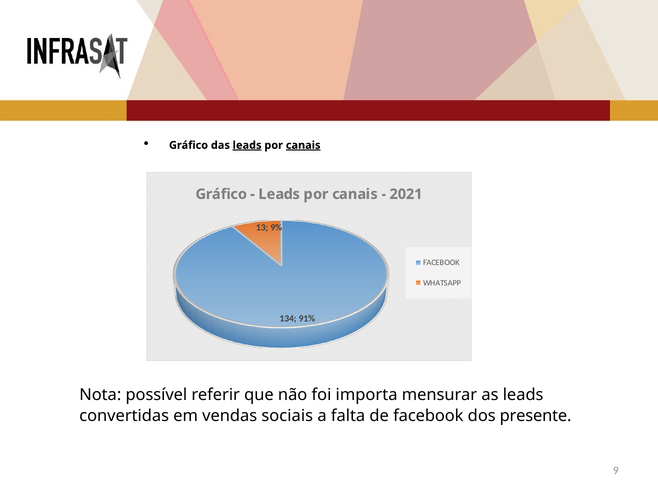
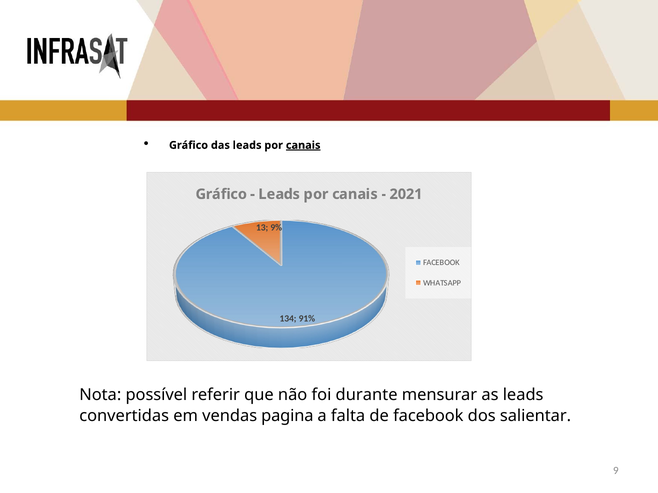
leads at (247, 145) underline: present -> none
importa: importa -> durante
sociais: sociais -> pagina
presente: presente -> salientar
